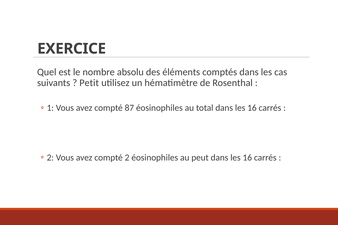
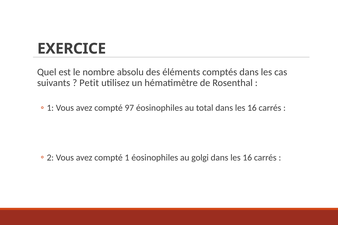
87: 87 -> 97
compté 2: 2 -> 1
peut: peut -> golgi
